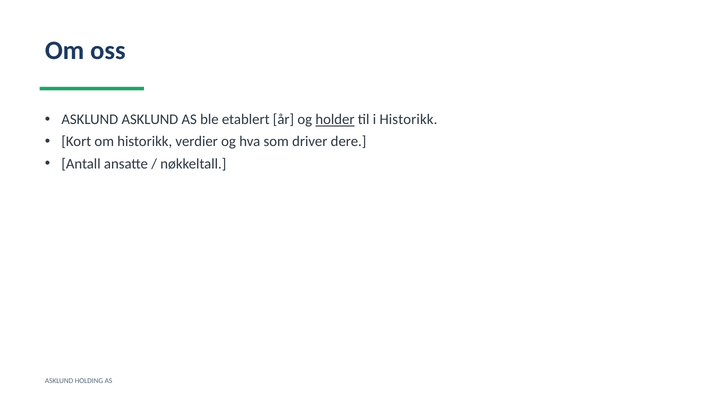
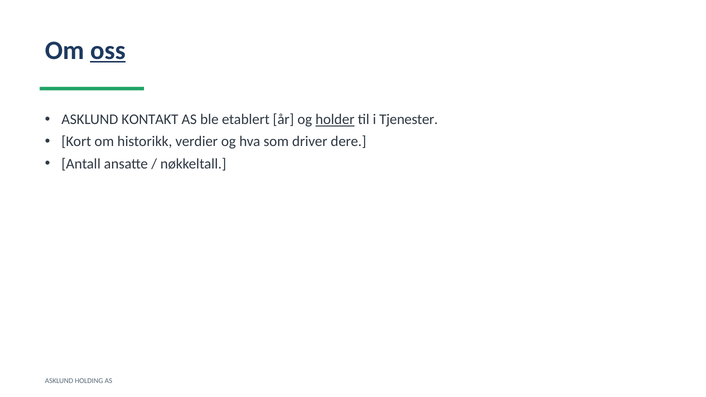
oss underline: none -> present
ASKLUND ASKLUND: ASKLUND -> KONTAKT
i Historikk: Historikk -> Tjenester
